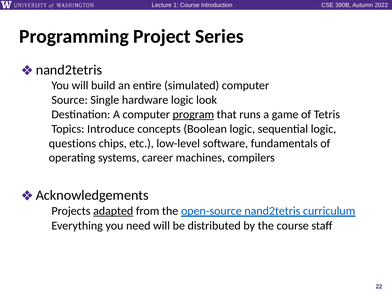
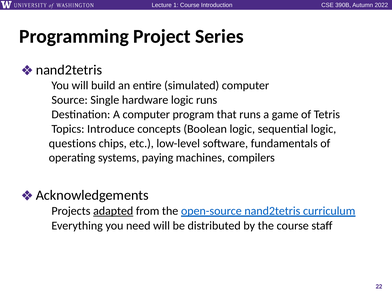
logic look: look -> runs
program underline: present -> none
career: career -> paying
